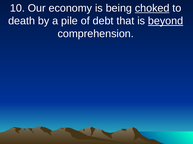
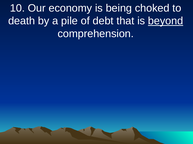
choked underline: present -> none
